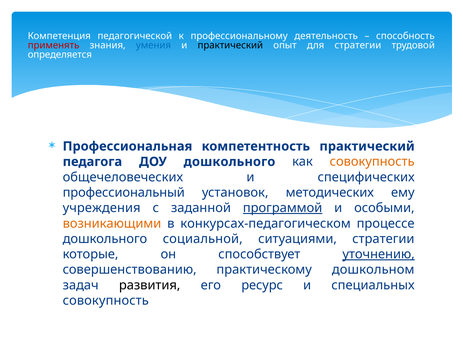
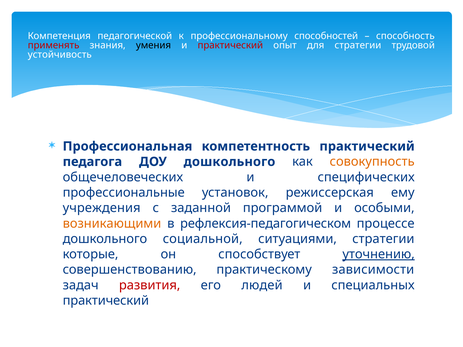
деятельность: деятельность -> способностей
умения colour: blue -> black
практический at (230, 45) colour: black -> red
определяется: определяется -> устойчивость
профессиональный: профессиональный -> профессиональные
методических: методических -> режиссерская
программой underline: present -> none
конкурсах-педагогическом: конкурсах-педагогическом -> рефлексия-педагогическом
дошкольном: дошкольном -> зависимости
развития colour: black -> red
ресурс: ресурс -> людей
совокупность at (106, 301): совокупность -> практический
